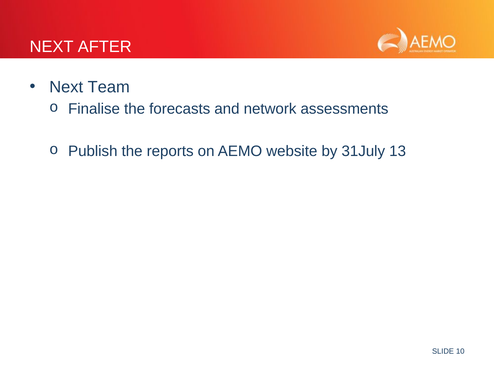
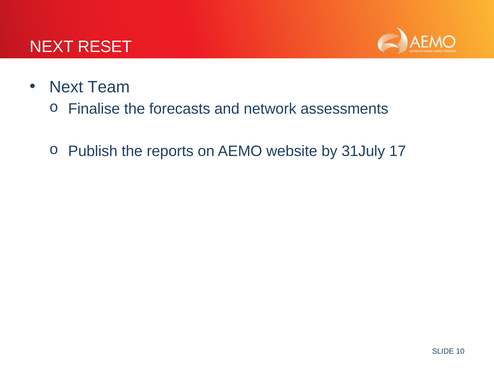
AFTER: AFTER -> RESET
13: 13 -> 17
